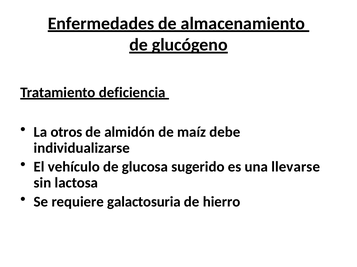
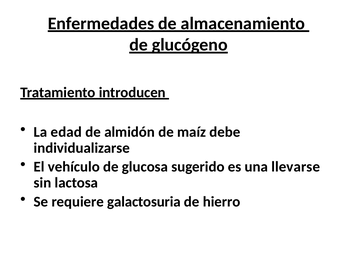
deficiencia: deficiencia -> introducen
otros: otros -> edad
